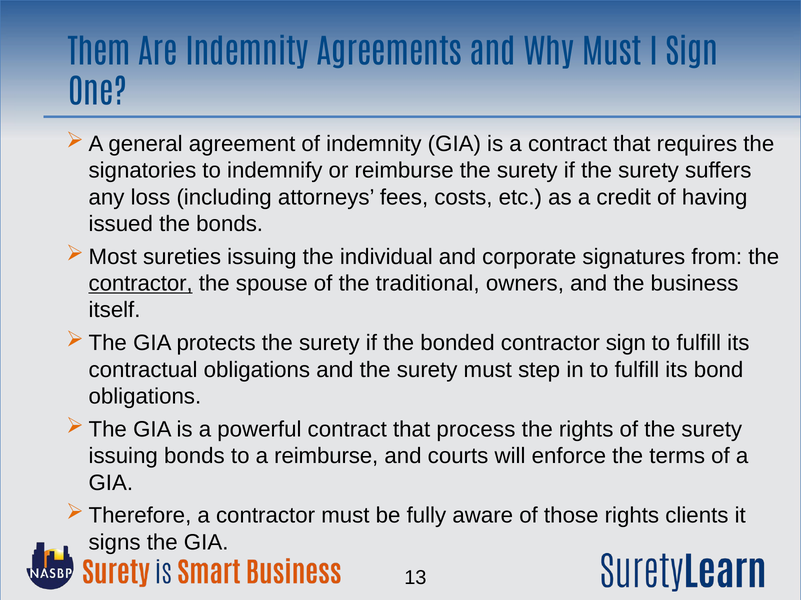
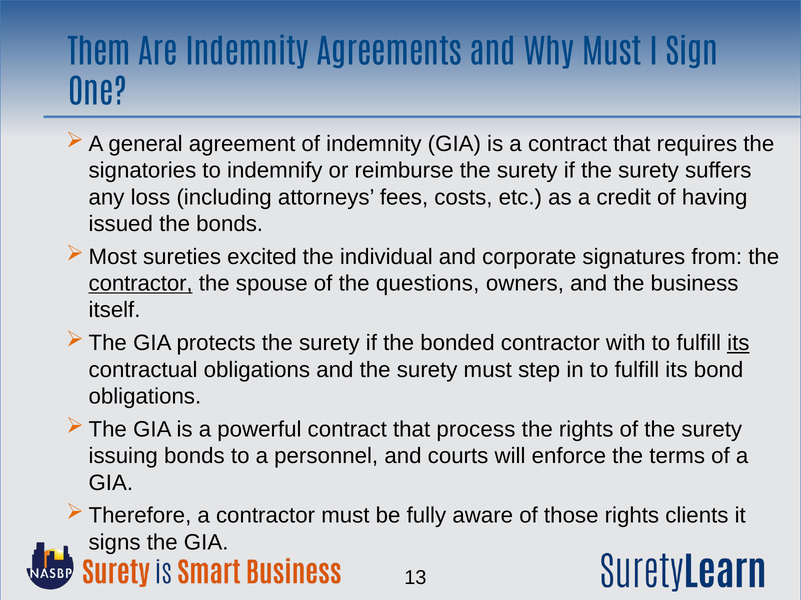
sureties issuing: issuing -> excited
traditional: traditional -> questions
contractor sign: sign -> with
its at (738, 343) underline: none -> present
a reimburse: reimburse -> personnel
